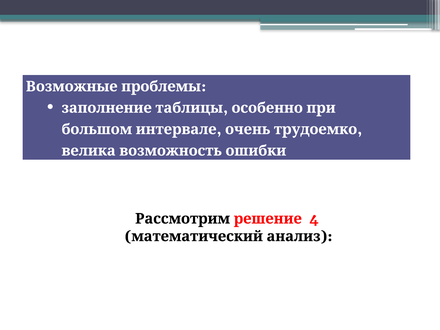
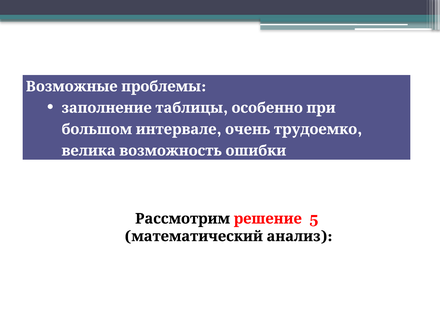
4: 4 -> 5
